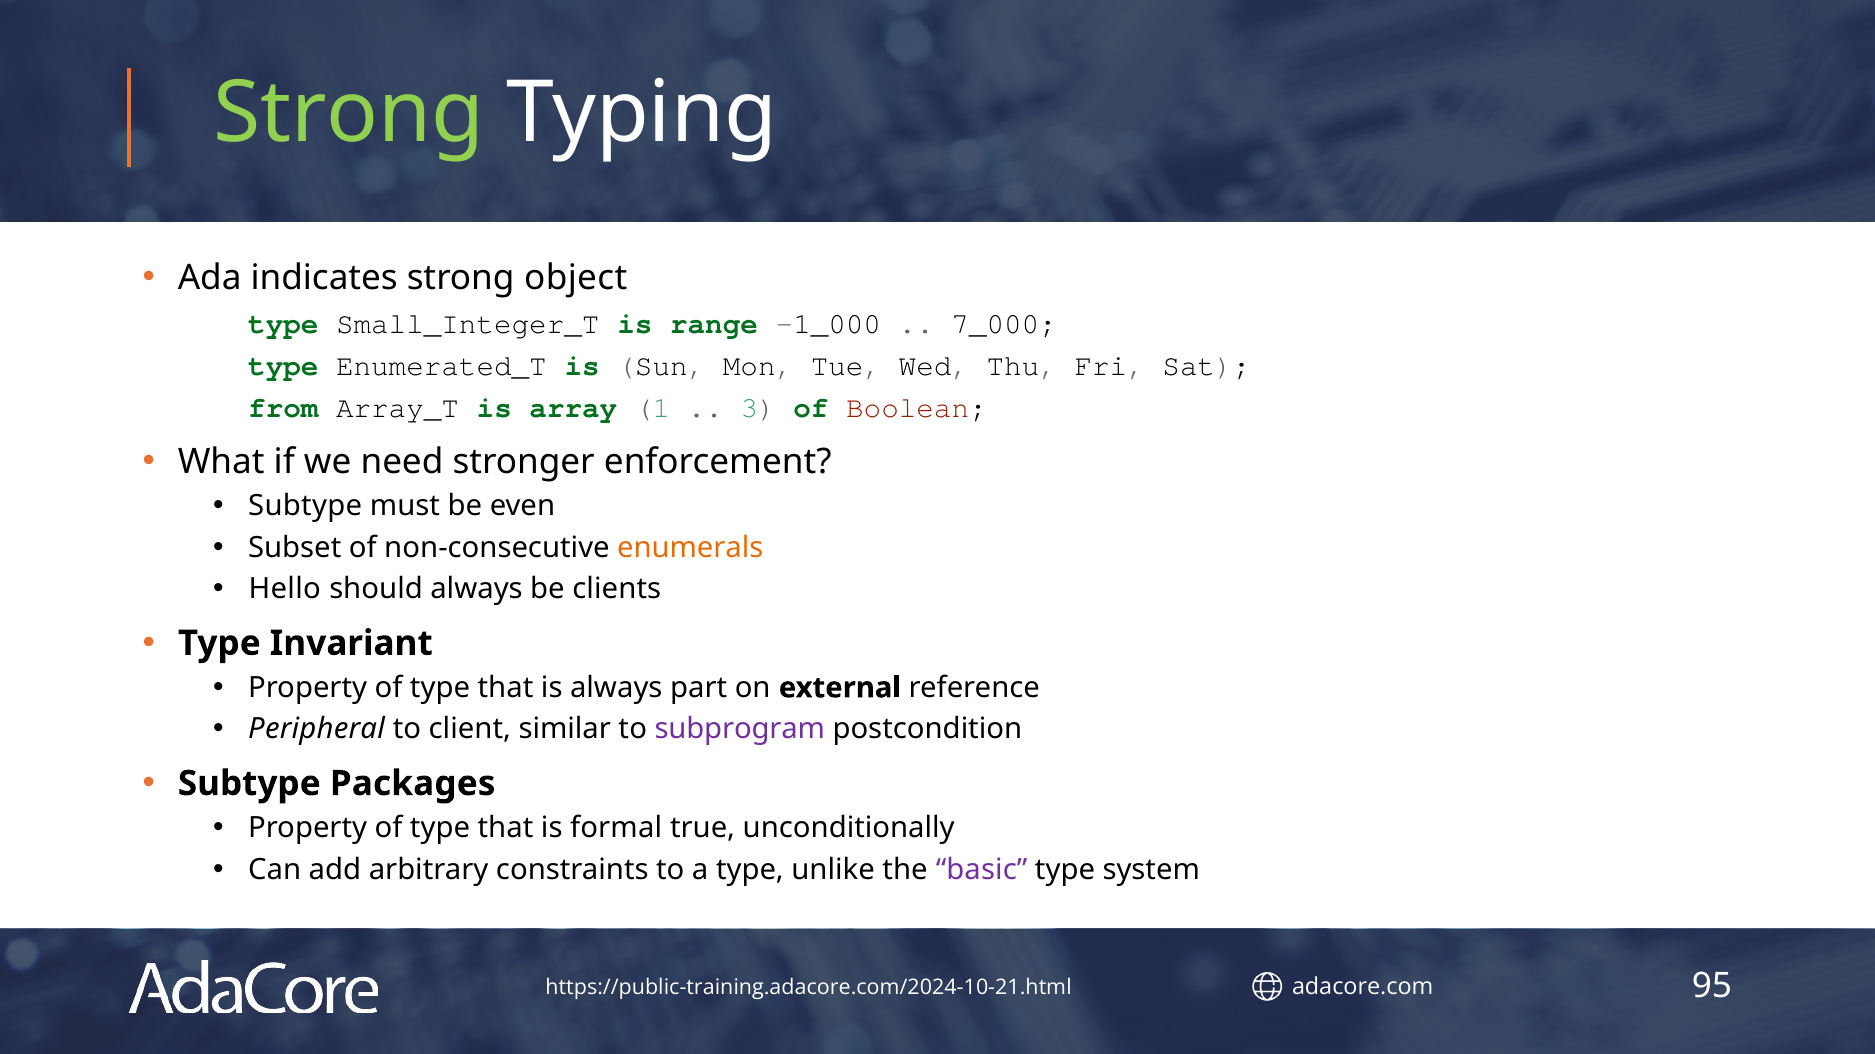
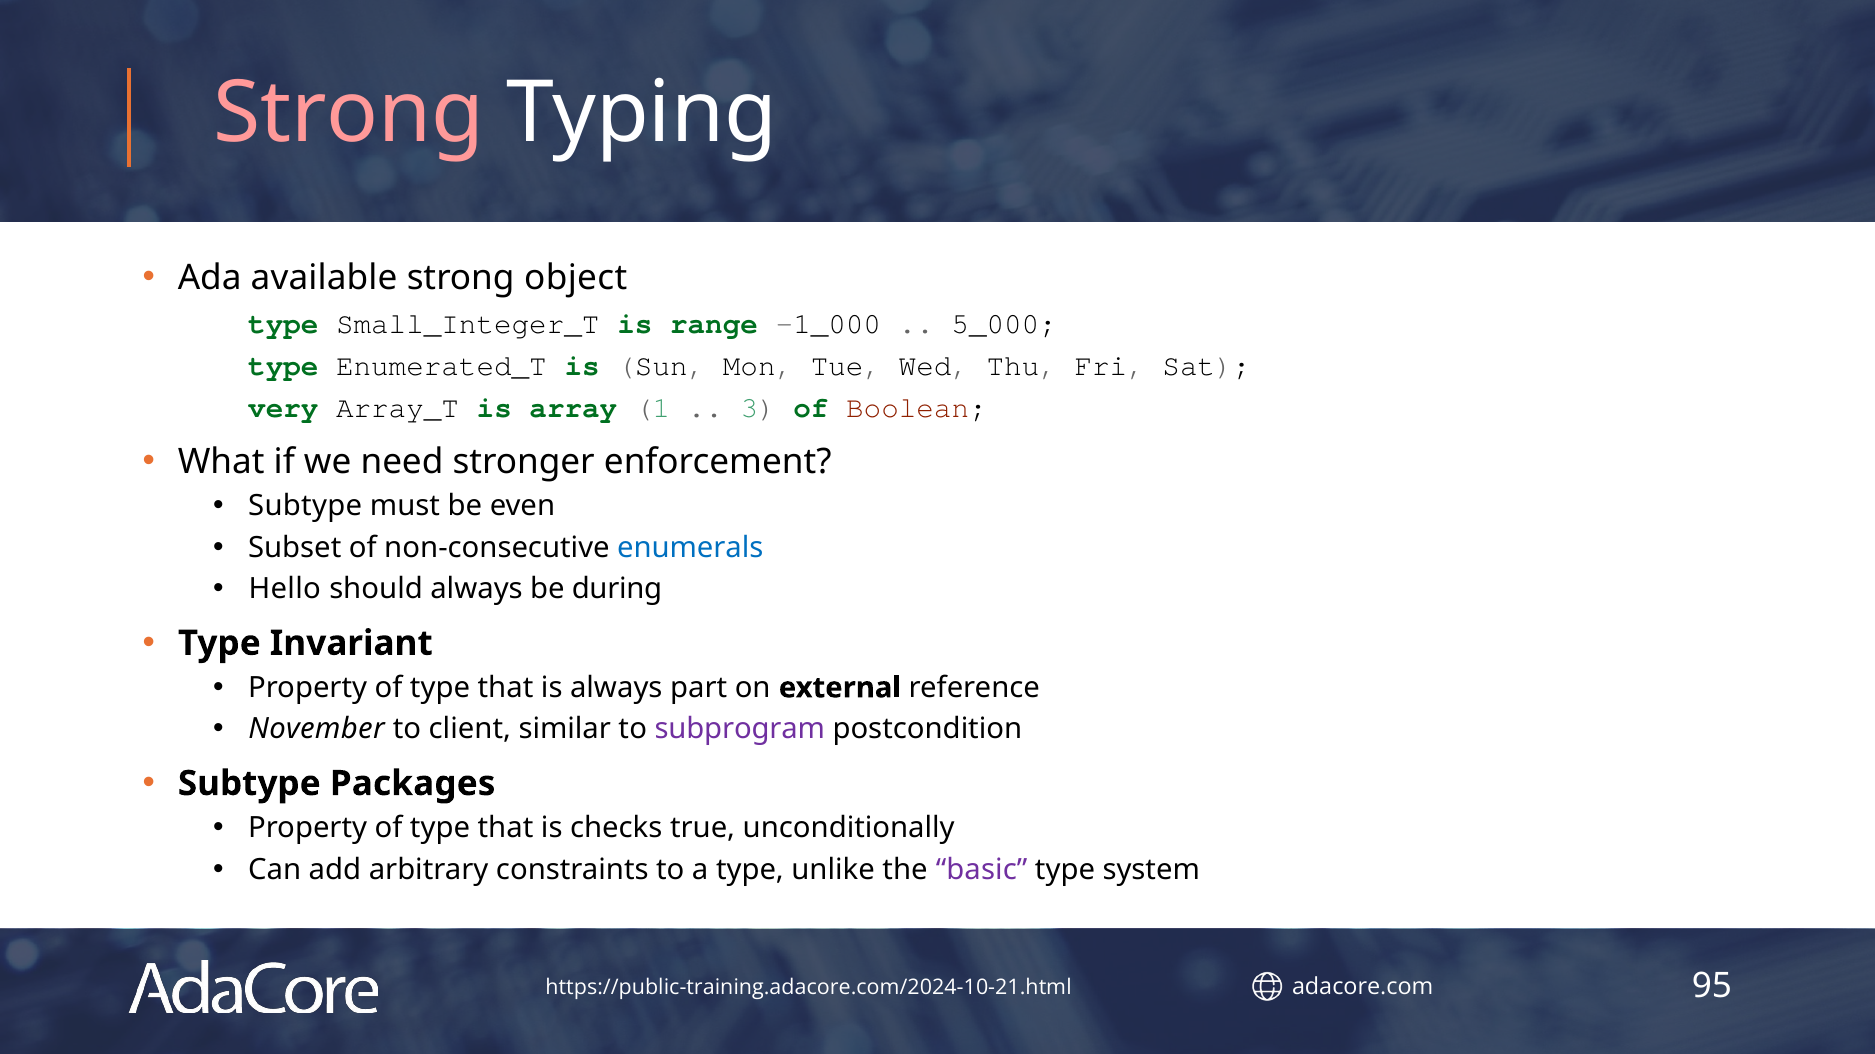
Strong at (349, 113) colour: light green -> pink
indicates: indicates -> available
7_000: 7_000 -> 5_000
from: from -> very
enumerals colour: orange -> blue
clients: clients -> during
Peripheral: Peripheral -> November
formal: formal -> checks
